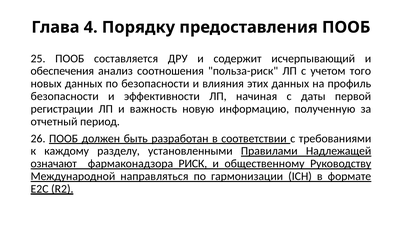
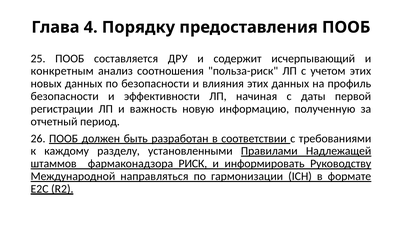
обеспечения: обеспечения -> конкретным
учетом того: того -> этих
означают: означают -> штаммов
общественному: общественному -> информировать
